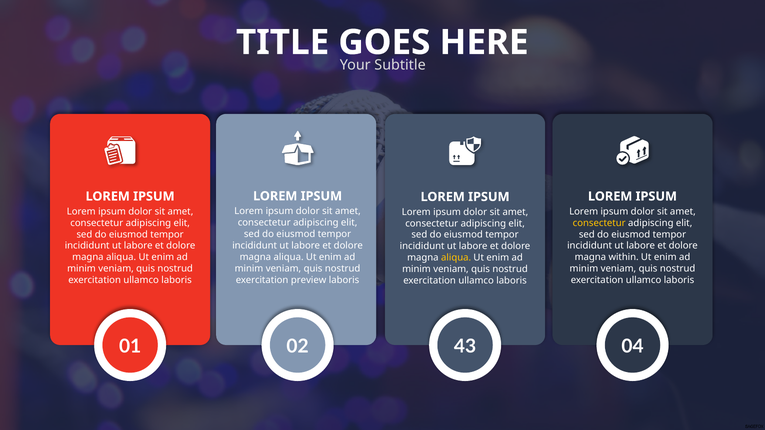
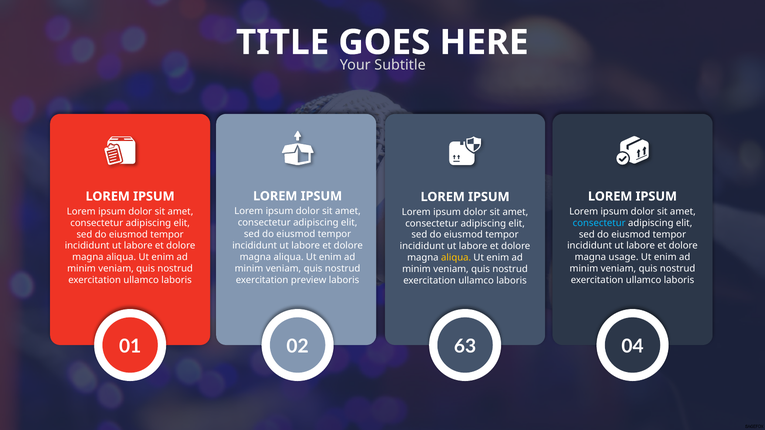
consectetur at (599, 223) colour: yellow -> light blue
within: within -> usage
43: 43 -> 63
